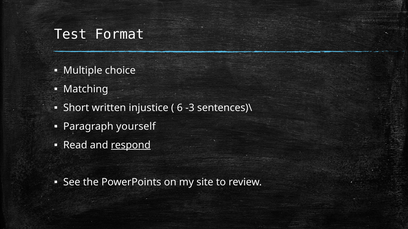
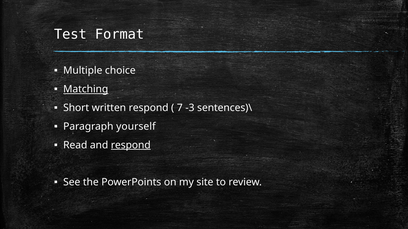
Matching underline: none -> present
written injustice: injustice -> respond
6: 6 -> 7
